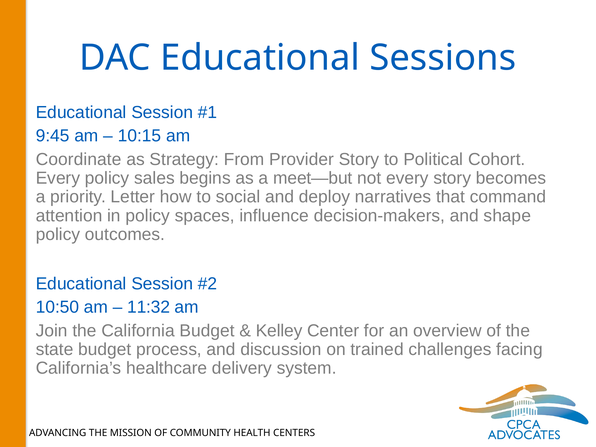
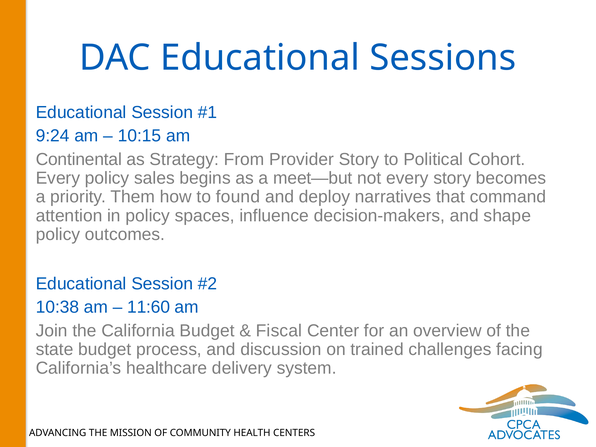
9:45: 9:45 -> 9:24
Coordinate: Coordinate -> Continental
Letter: Letter -> Them
social: social -> found
10:50: 10:50 -> 10:38
11:32: 11:32 -> 11:60
Kelley: Kelley -> Fiscal
